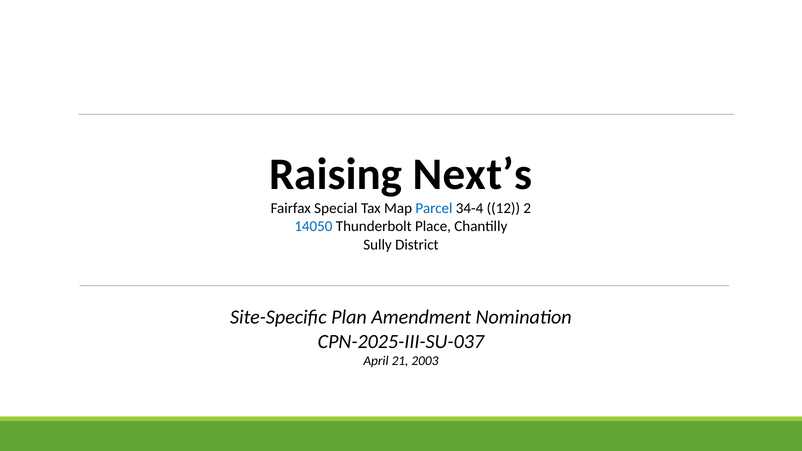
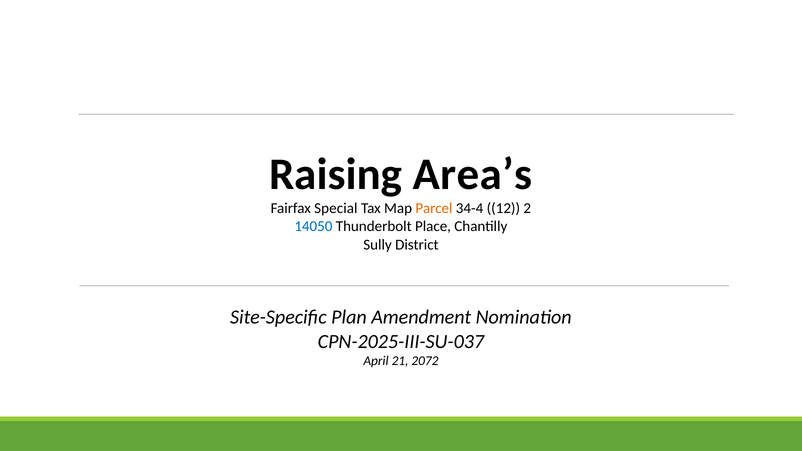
Next’s: Next’s -> Area’s
Parcel colour: blue -> orange
2003: 2003 -> 2072
